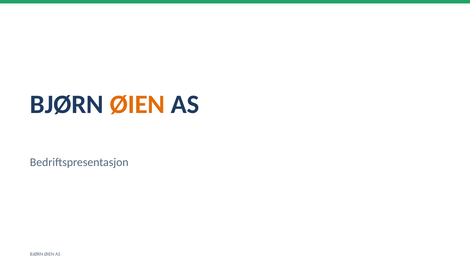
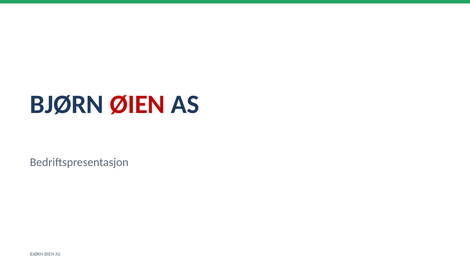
ØIEN at (137, 104) colour: orange -> red
